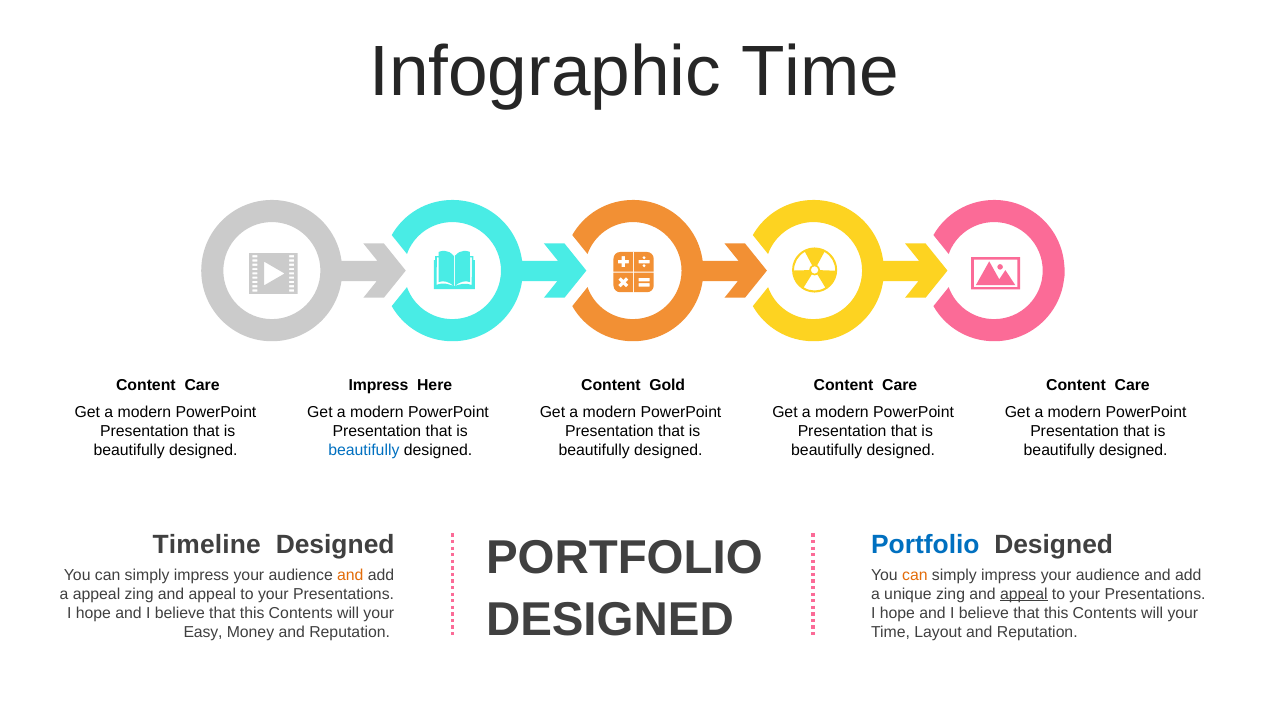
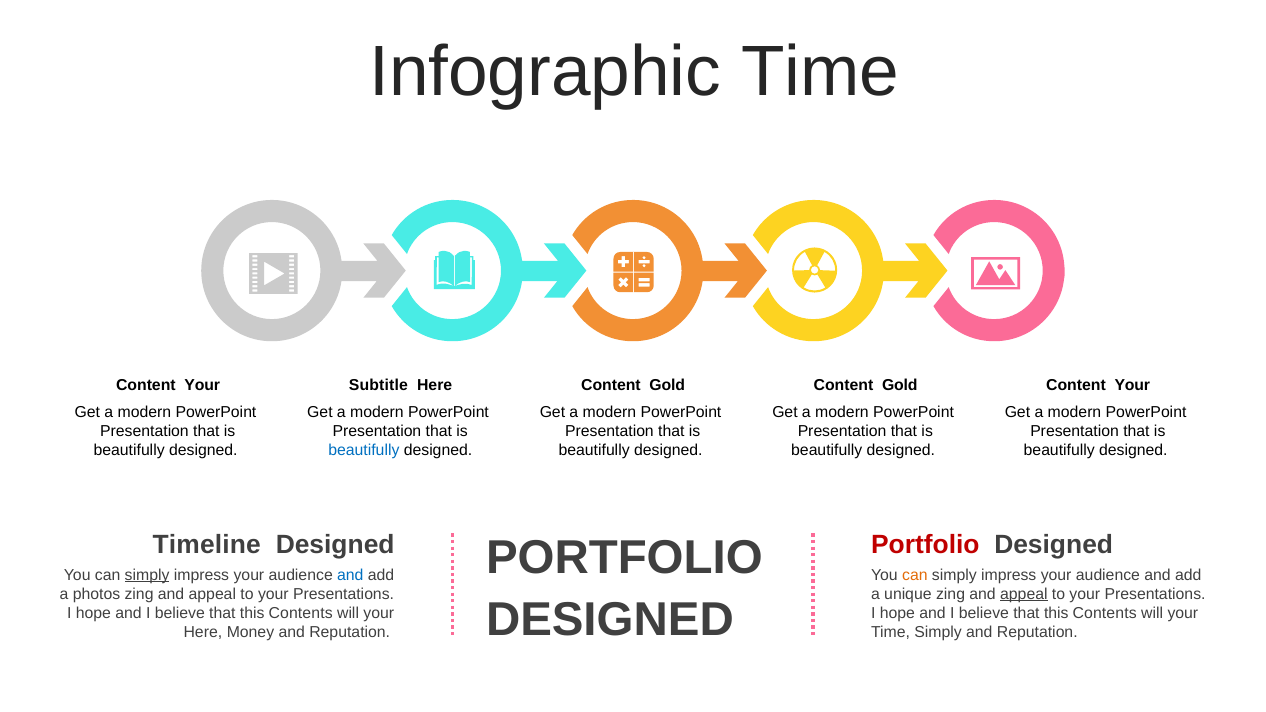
Care at (202, 386): Care -> Your
Impress at (378, 386): Impress -> Subtitle
Care at (900, 386): Care -> Gold
Care at (1132, 386): Care -> Your
Portfolio at (925, 545) colour: blue -> red
simply at (147, 575) underline: none -> present
and at (350, 575) colour: orange -> blue
a appeal: appeal -> photos
Easy at (203, 632): Easy -> Here
Time Layout: Layout -> Simply
